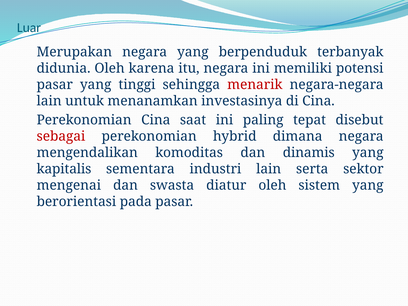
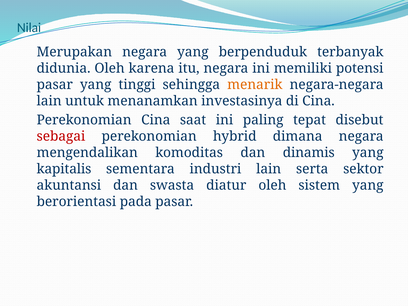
Luar: Luar -> Nilai
menarik colour: red -> orange
mengenai: mengenai -> akuntansi
